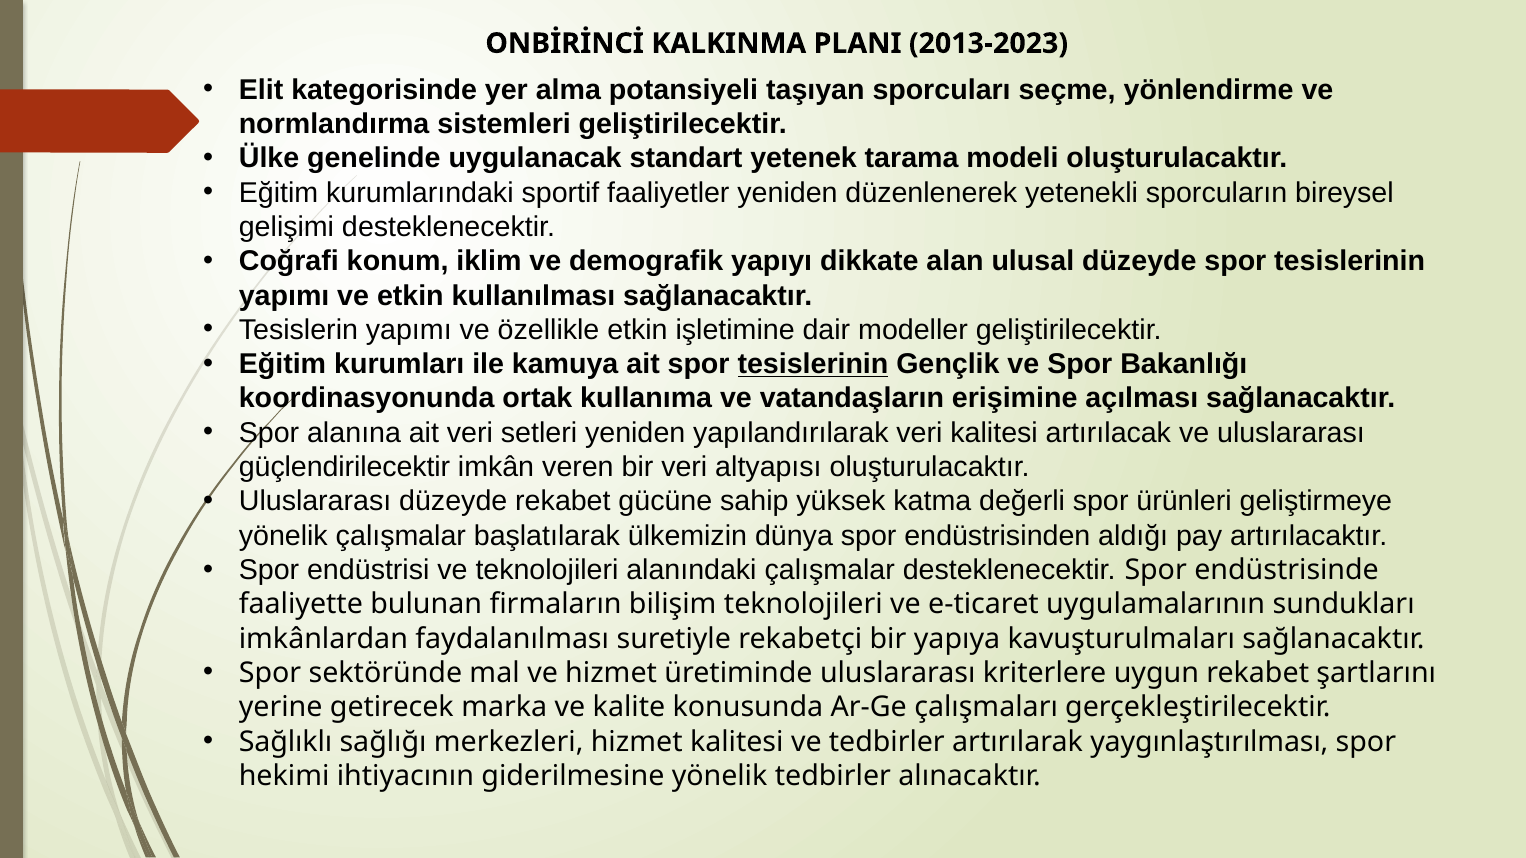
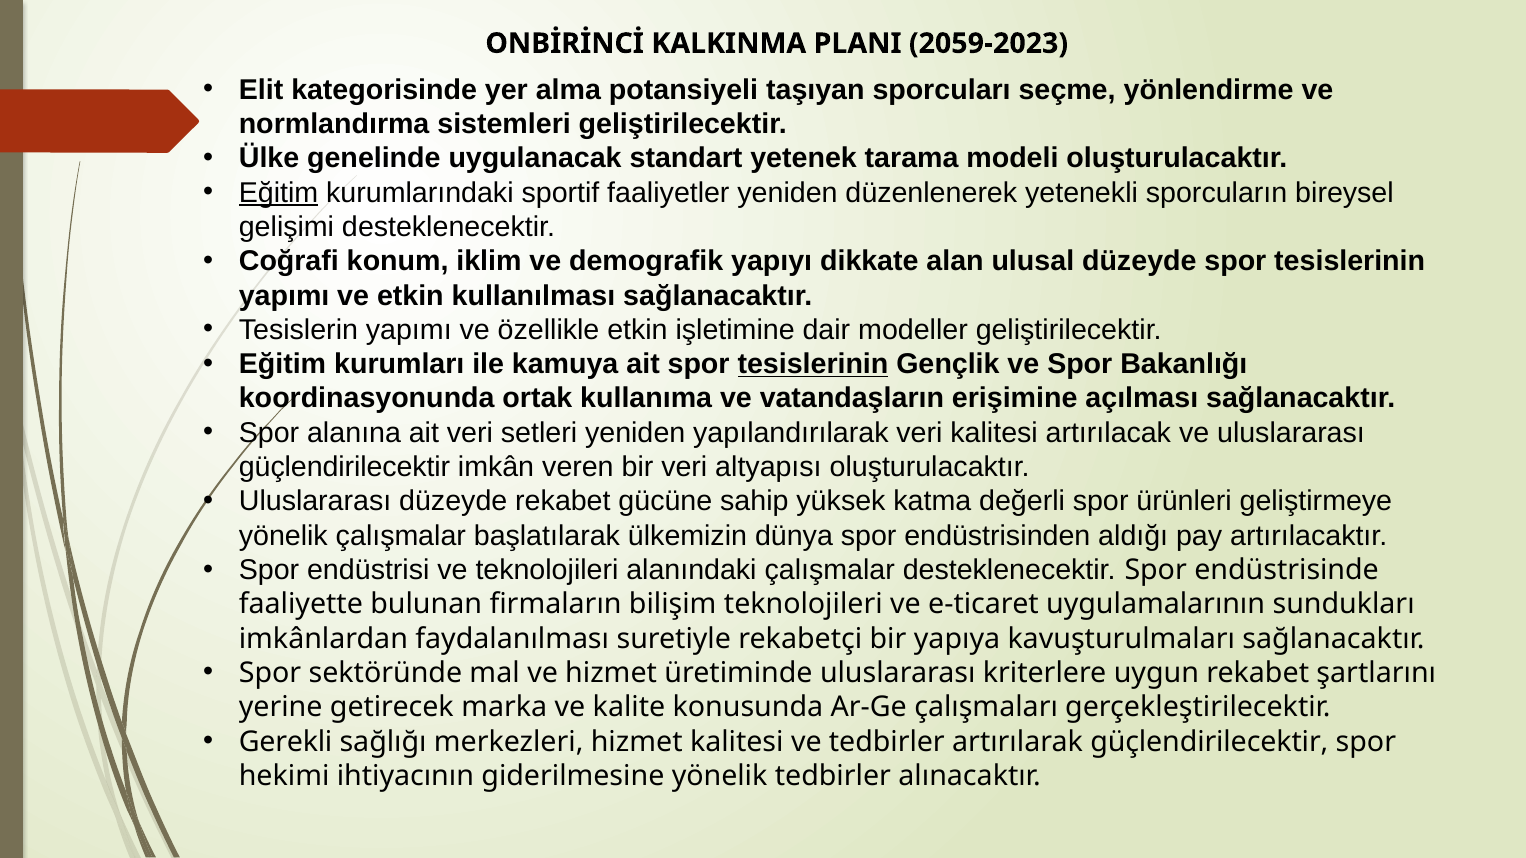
2013-2023: 2013-2023 -> 2059-2023
Eğitim at (279, 193) underline: none -> present
Sağlıklı: Sağlıklı -> Gerekli
artırılarak yaygınlaştırılması: yaygınlaştırılması -> güçlendirilecektir
